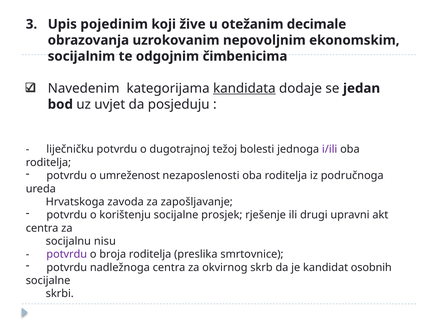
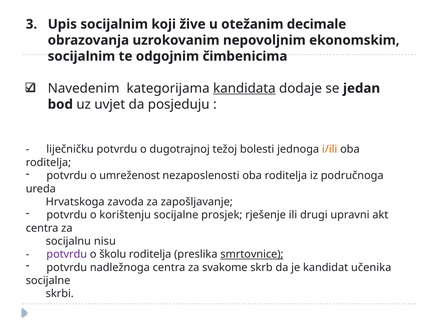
Upis pojedinim: pojedinim -> socijalnim
i/ili colour: purple -> orange
broja: broja -> školu
smrtovnice underline: none -> present
okvirnog: okvirnog -> svakome
osobnih: osobnih -> učenika
